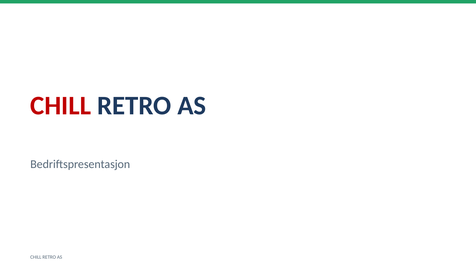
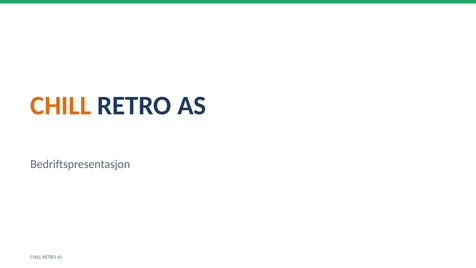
CHILL at (61, 106) colour: red -> orange
